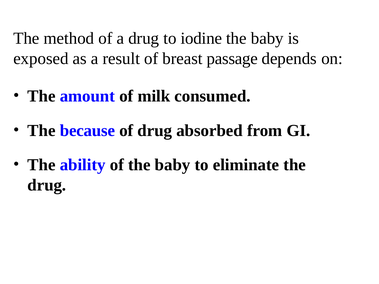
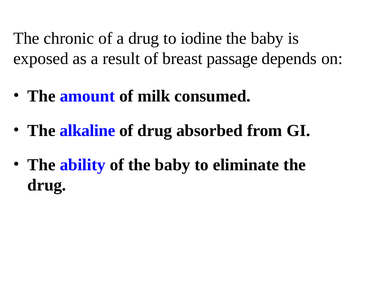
method: method -> chronic
because: because -> alkaline
